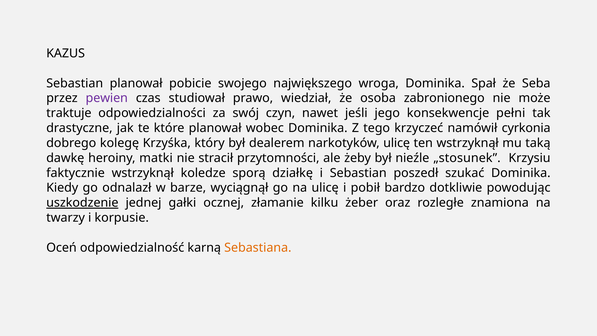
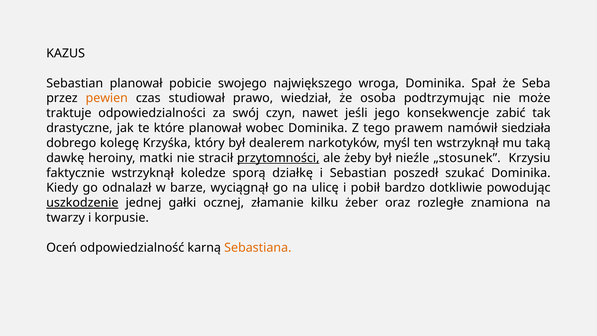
pewien colour: purple -> orange
zabronionego: zabronionego -> podtrzymując
pełni: pełni -> zabić
krzyczeć: krzyczeć -> prawem
cyrkonia: cyrkonia -> siedziała
narkotyków ulicę: ulicę -> myśl
przytomności underline: none -> present
